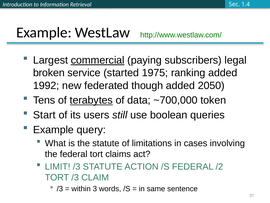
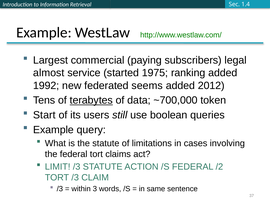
commercial underline: present -> none
broken: broken -> almost
though: though -> seems
2050: 2050 -> 2012
